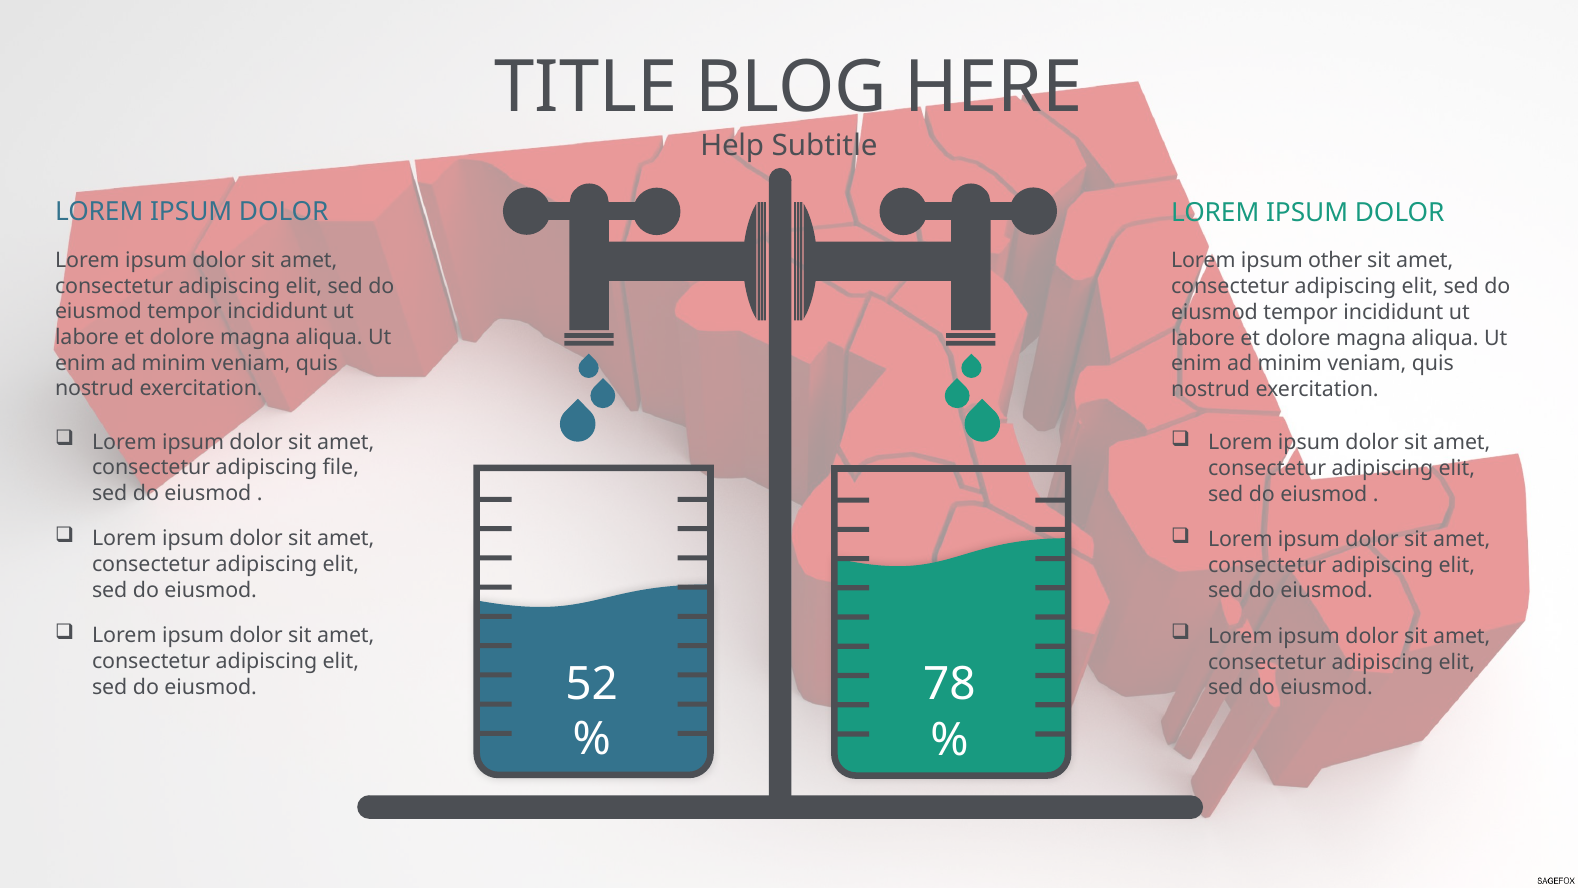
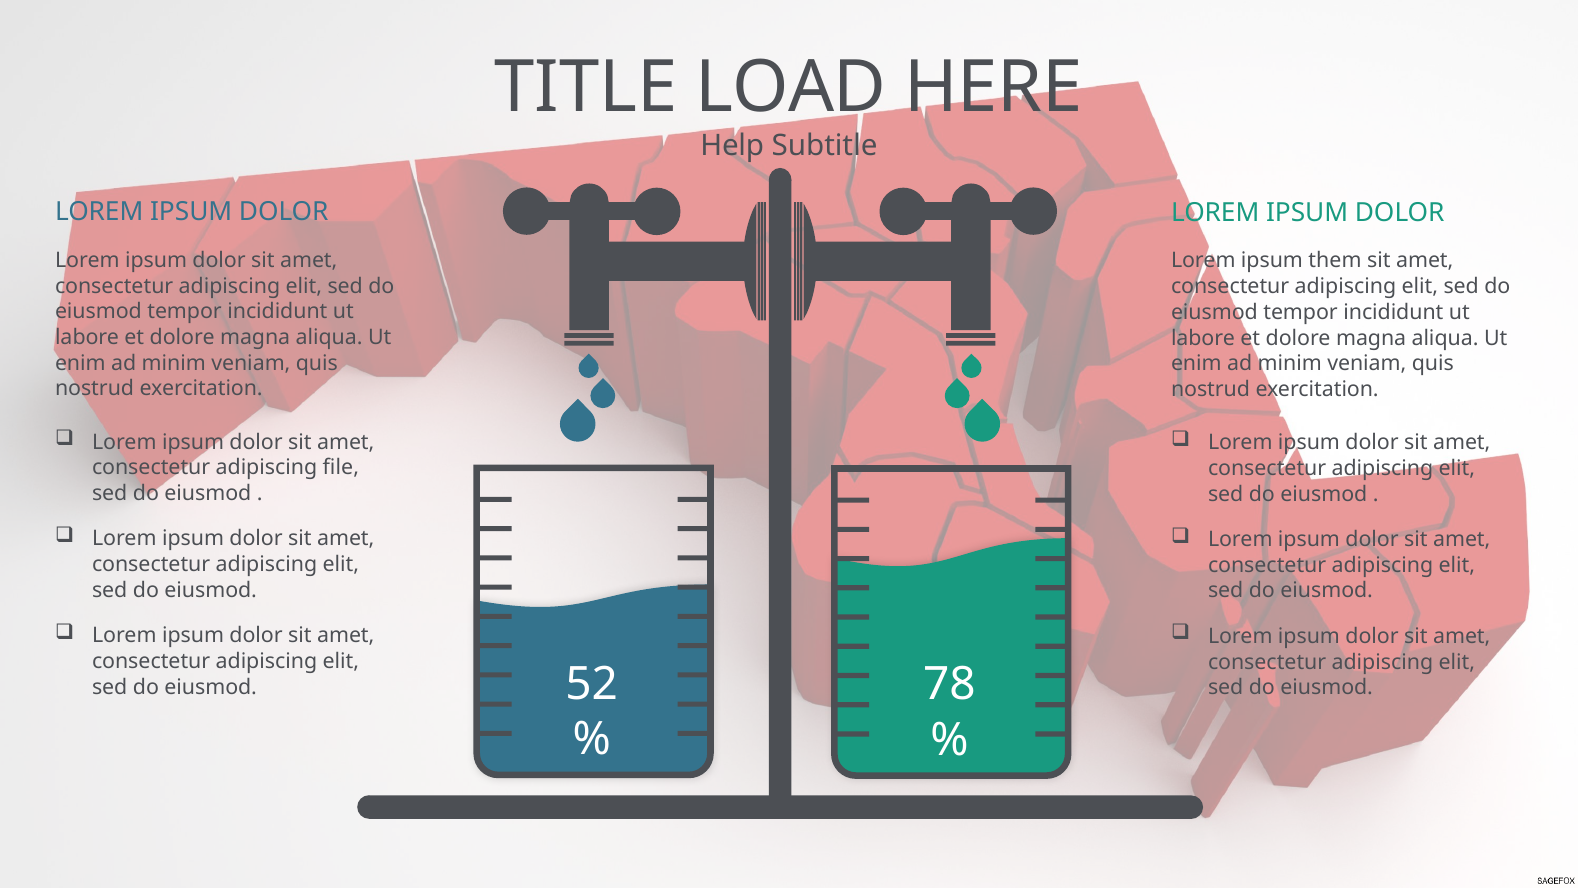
BLOG: BLOG -> LOAD
other: other -> them
